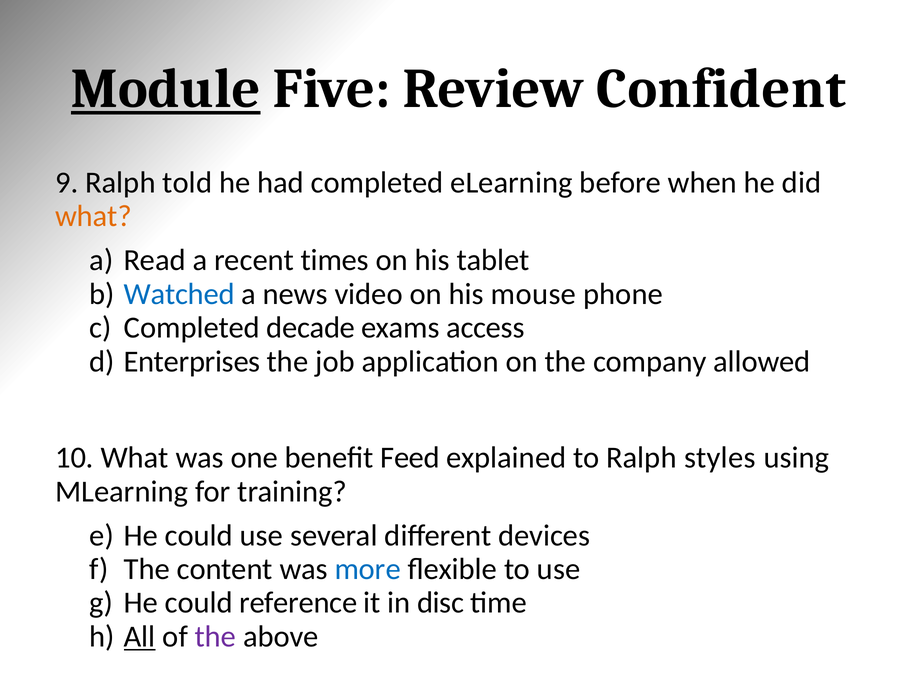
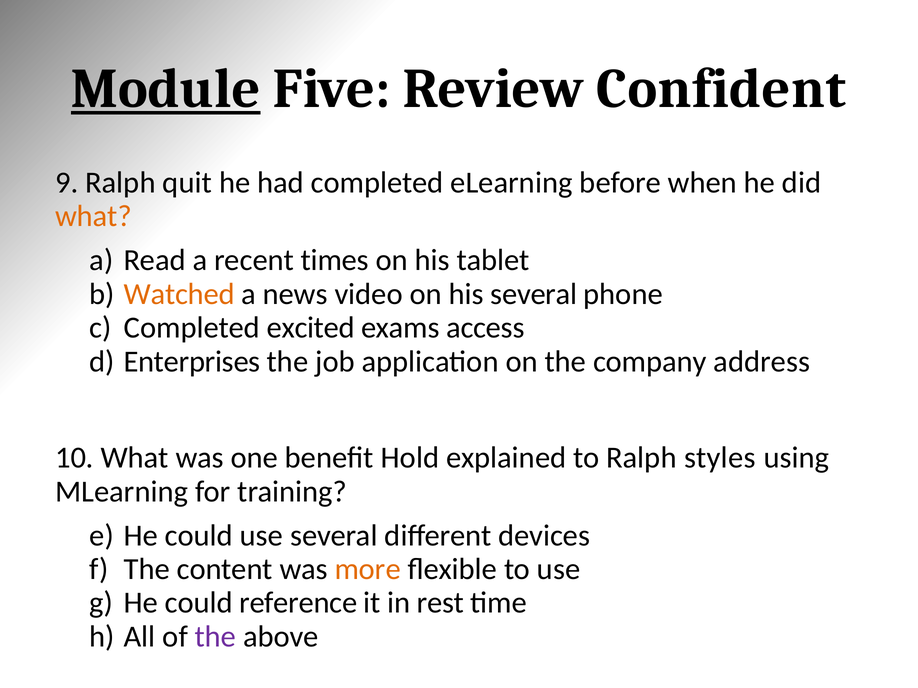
told: told -> quit
Watched colour: blue -> orange
his mouse: mouse -> several
decade: decade -> excited
allowed: allowed -> address
Feed: Feed -> Hold
more colour: blue -> orange
disc: disc -> rest
All underline: present -> none
